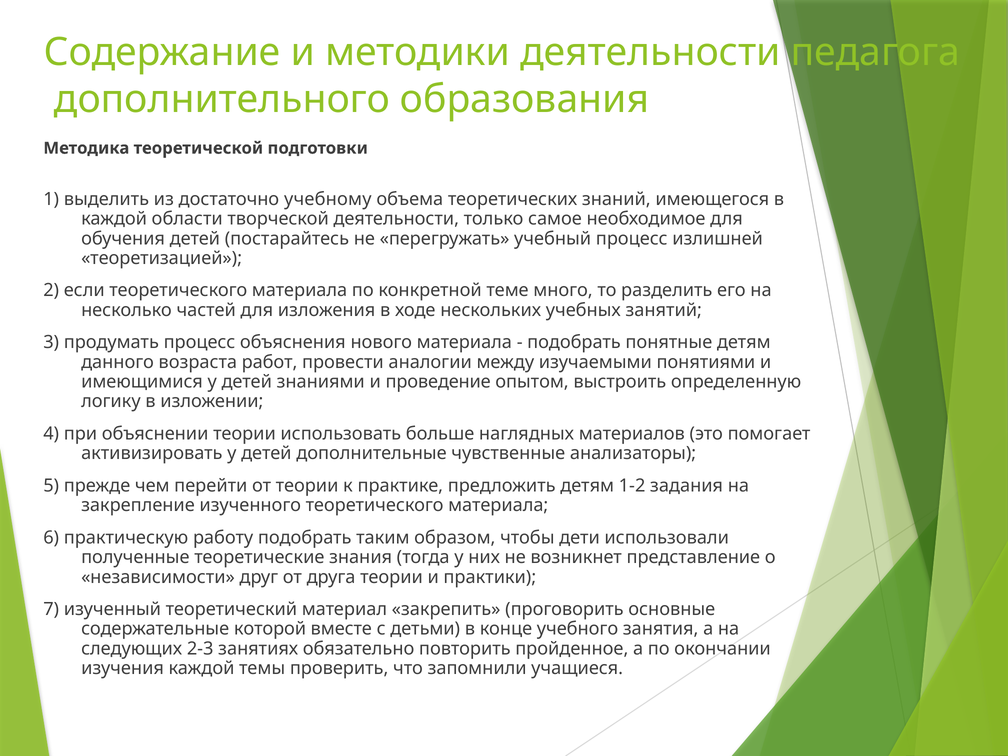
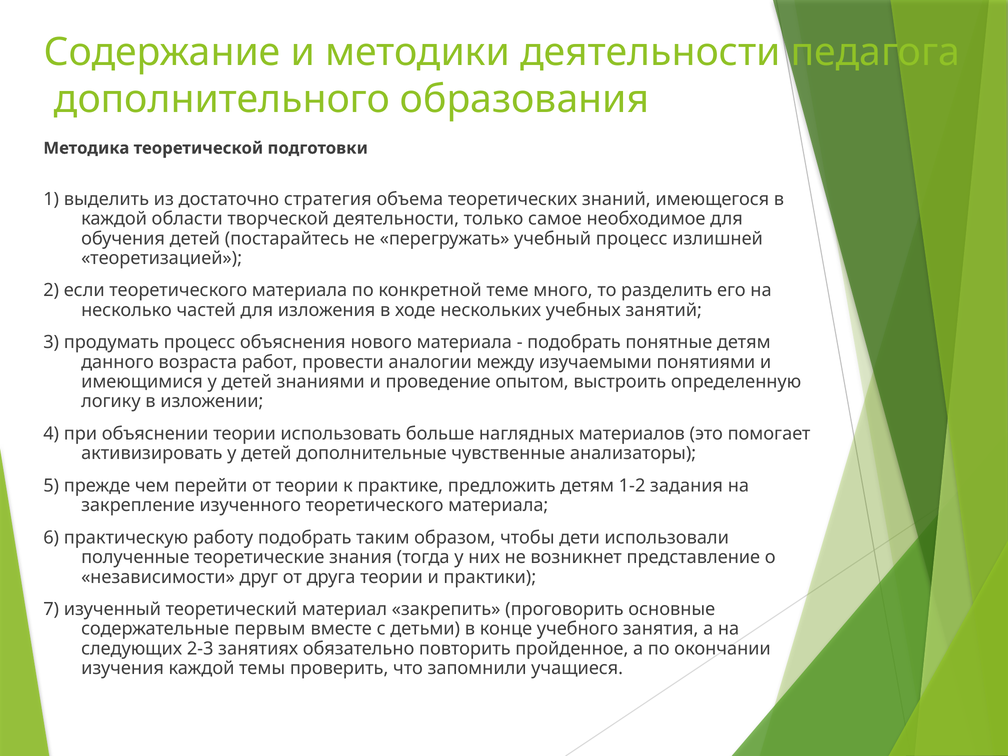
учебному: учебному -> стратегия
которой: которой -> первым
